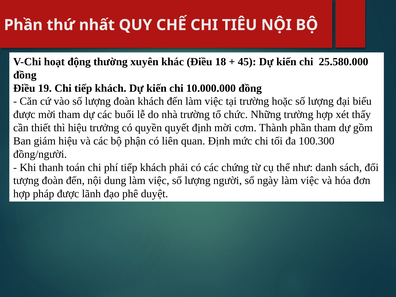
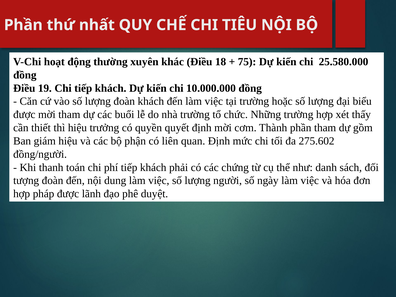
45: 45 -> 75
100.300: 100.300 -> 275.602
